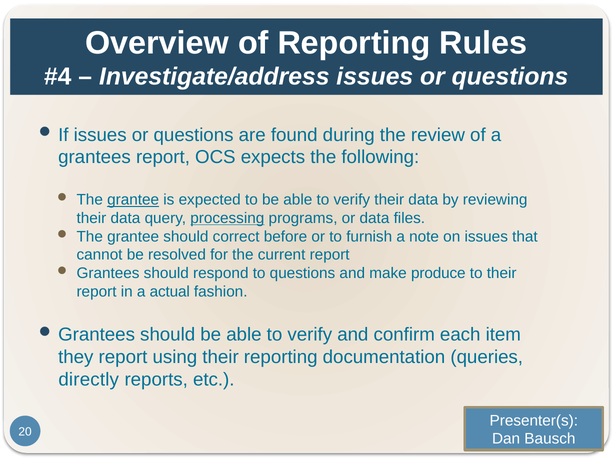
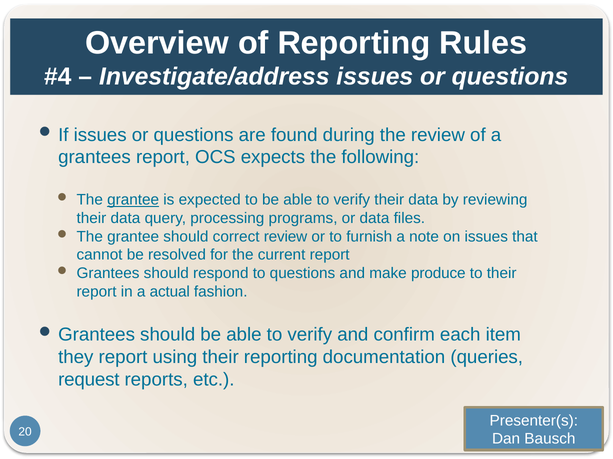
processing underline: present -> none
correct before: before -> review
directly: directly -> request
